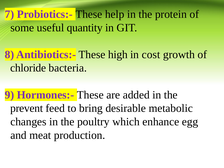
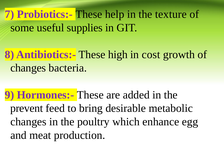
protein: protein -> texture
quantity: quantity -> supplies
chloride at (28, 68): chloride -> changes
